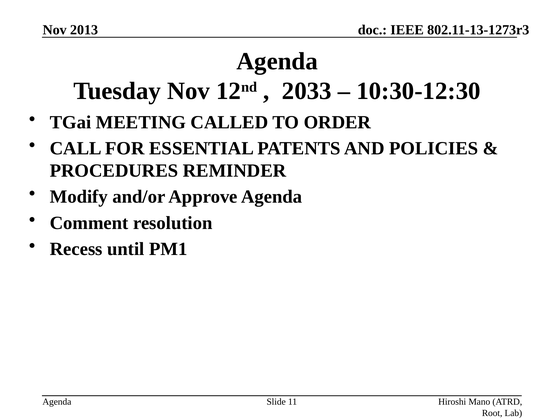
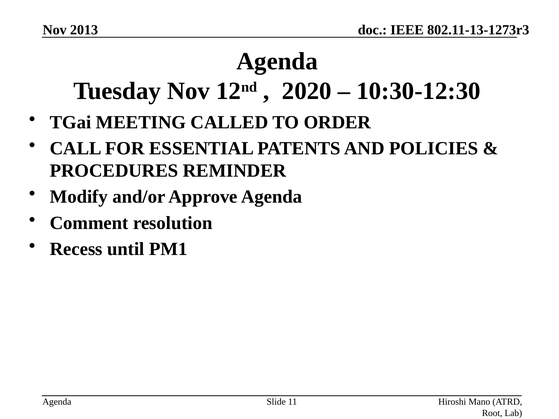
2033: 2033 -> 2020
